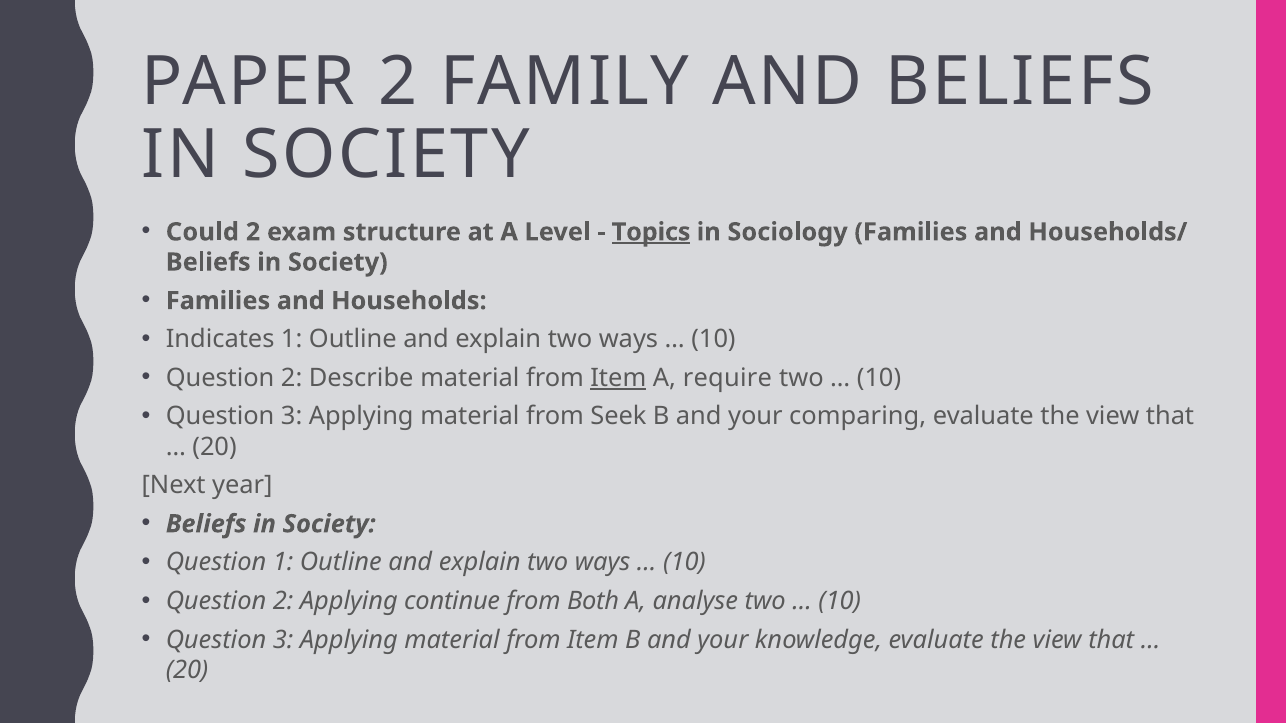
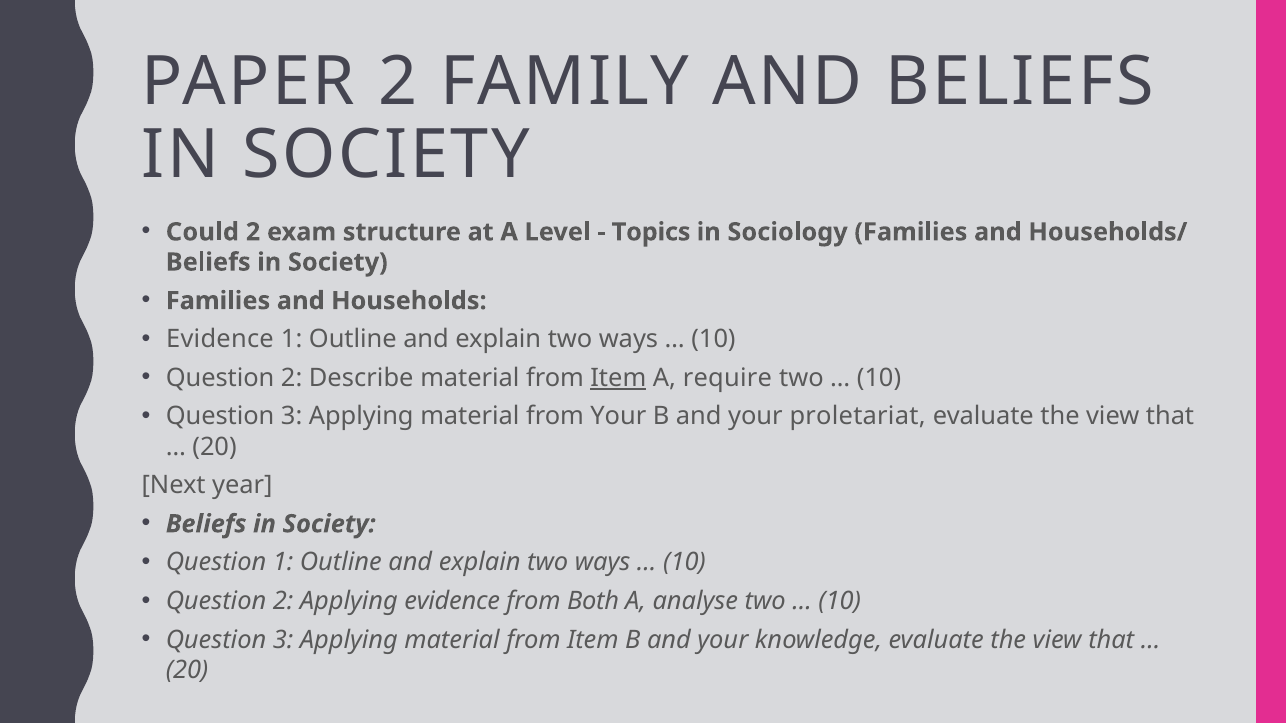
Topics underline: present -> none
Indicates at (220, 340): Indicates -> Evidence
from Seek: Seek -> Your
comparing: comparing -> proletariat
Applying continue: continue -> evidence
